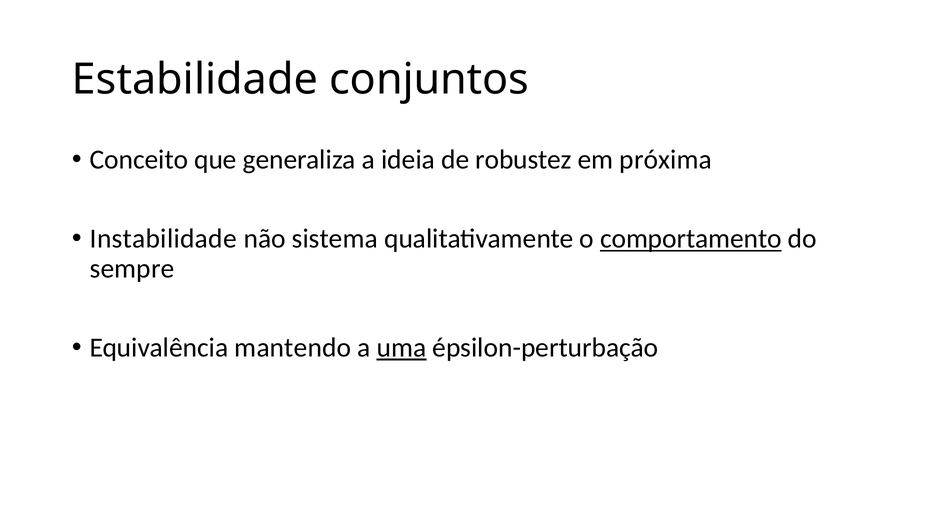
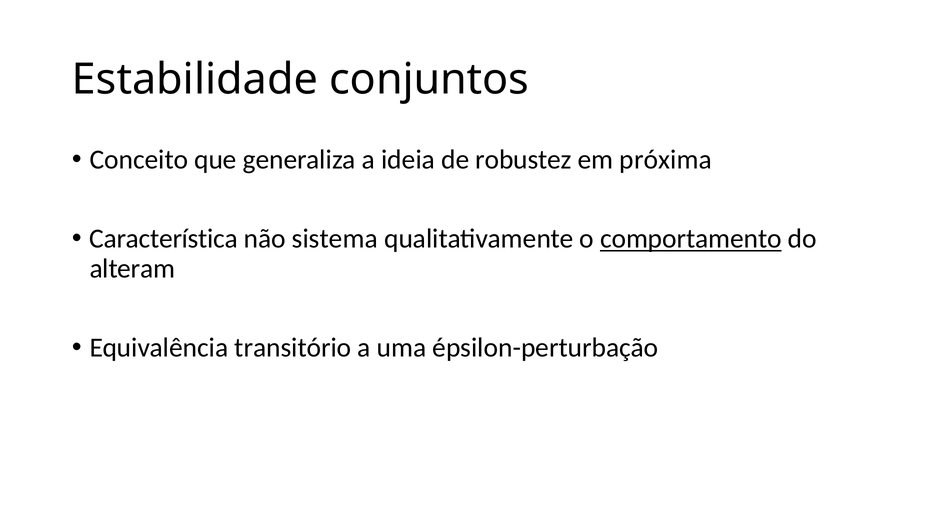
Instabilidade: Instabilidade -> Característica
sempre: sempre -> alteram
mantendo: mantendo -> transitório
uma underline: present -> none
